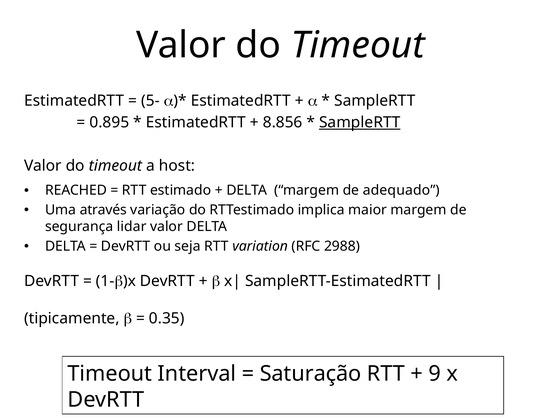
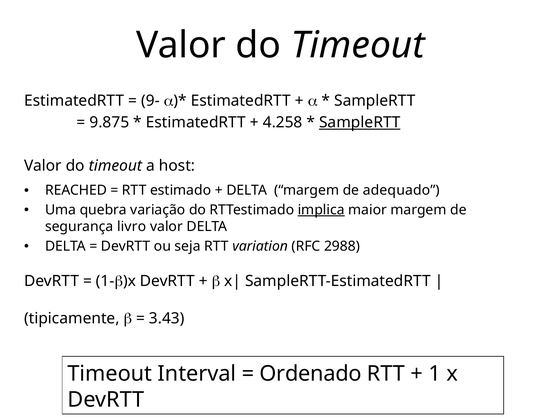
5-: 5- -> 9-
0.895: 0.895 -> 9.875
8.856: 8.856 -> 4.258
através: através -> quebra
implica underline: none -> present
lidar: lidar -> livro
0.35: 0.35 -> 3.43
Saturação: Saturação -> Ordenado
9: 9 -> 1
